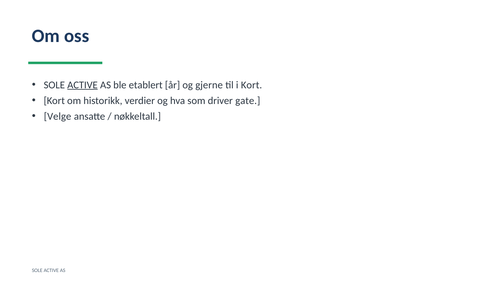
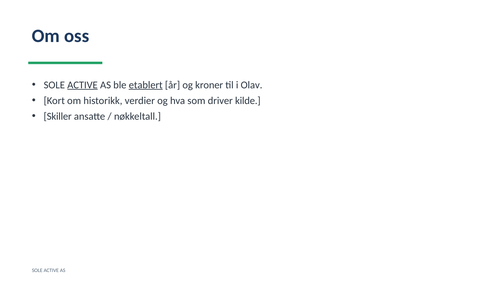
etablert underline: none -> present
gjerne: gjerne -> kroner
i Kort: Kort -> Olav
gate: gate -> kilde
Velge: Velge -> Skiller
